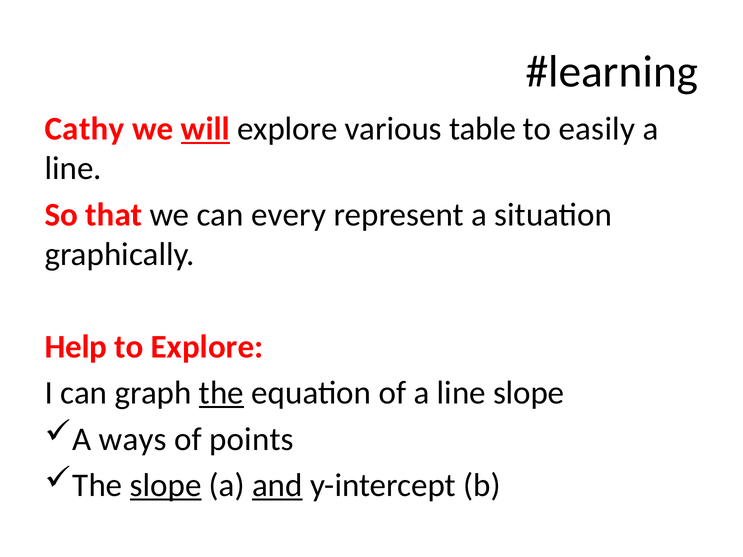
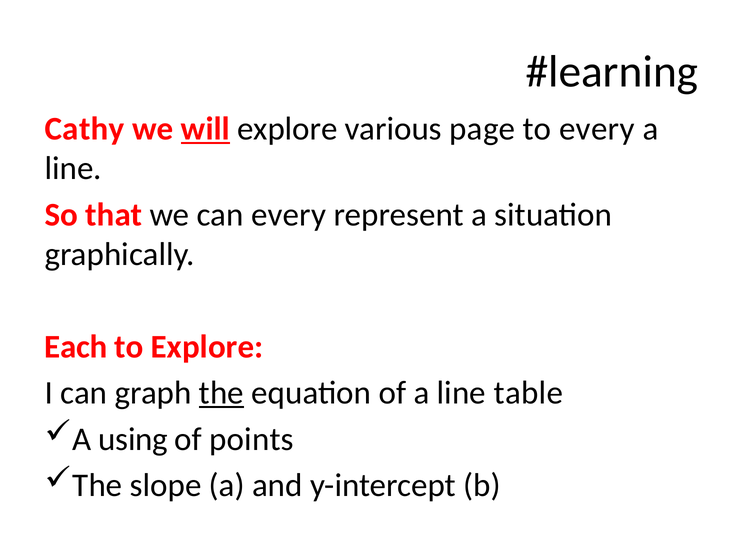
table: table -> page
to easily: easily -> every
Help: Help -> Each
line slope: slope -> table
ways: ways -> using
slope at (166, 486) underline: present -> none
and underline: present -> none
